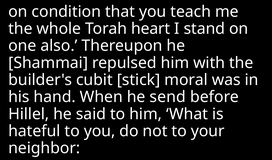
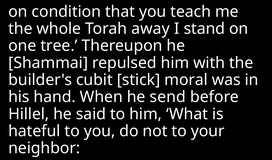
heart: heart -> away
also: also -> tree
